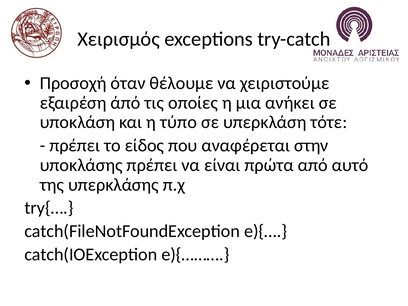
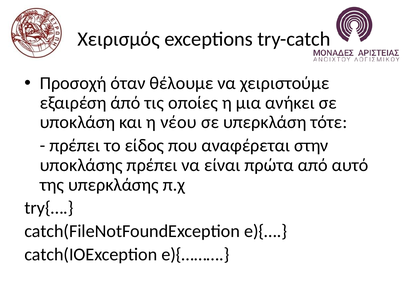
τύπο: τύπο -> νέου
